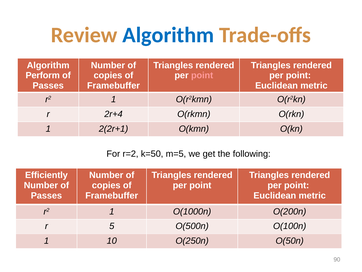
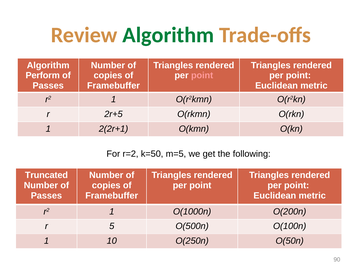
Algorithm at (168, 35) colour: blue -> green
2r+4: 2r+4 -> 2r+5
Efficiently: Efficiently -> Truncated
